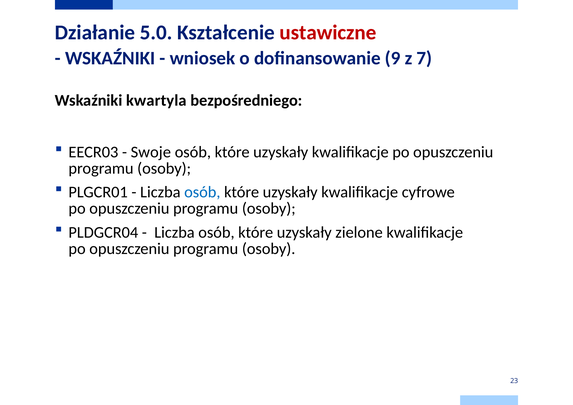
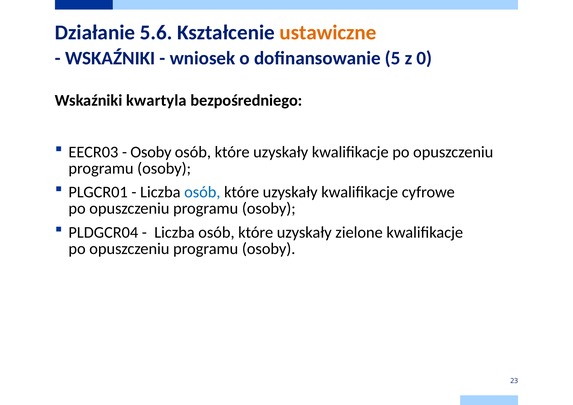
5.0: 5.0 -> 5.6
ustawiczne colour: red -> orange
9: 9 -> 5
7: 7 -> 0
Swoje at (151, 152): Swoje -> Osoby
